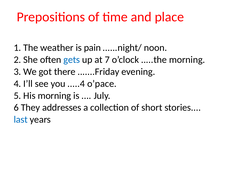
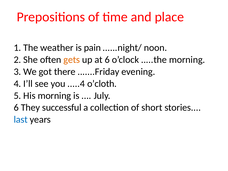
gets colour: blue -> orange
at 7: 7 -> 6
o’pace: o’pace -> o’cloth
addresses: addresses -> successful
